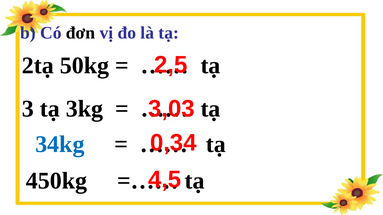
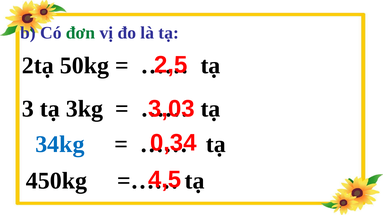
đơn colour: black -> green
